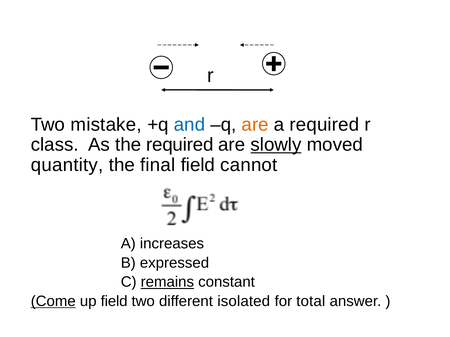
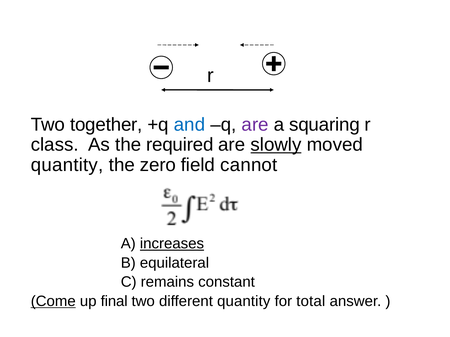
mistake: mistake -> together
are at (255, 125) colour: orange -> purple
a required: required -> squaring
final: final -> zero
increases underline: none -> present
expressed: expressed -> equilateral
remains underline: present -> none
up field: field -> final
different isolated: isolated -> quantity
